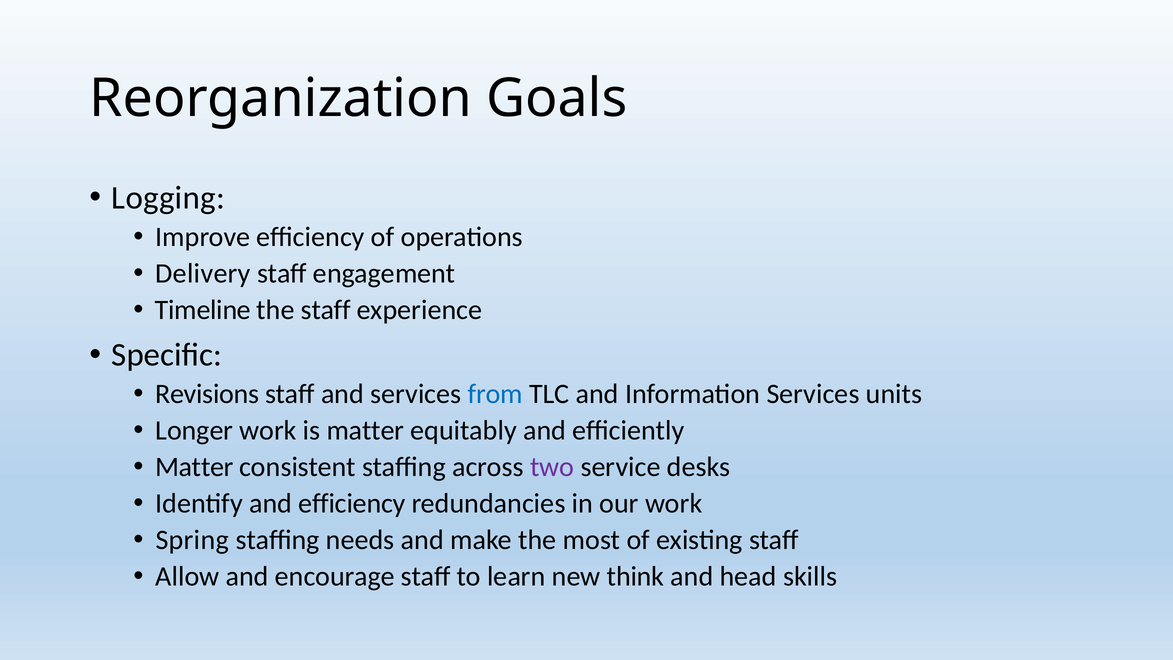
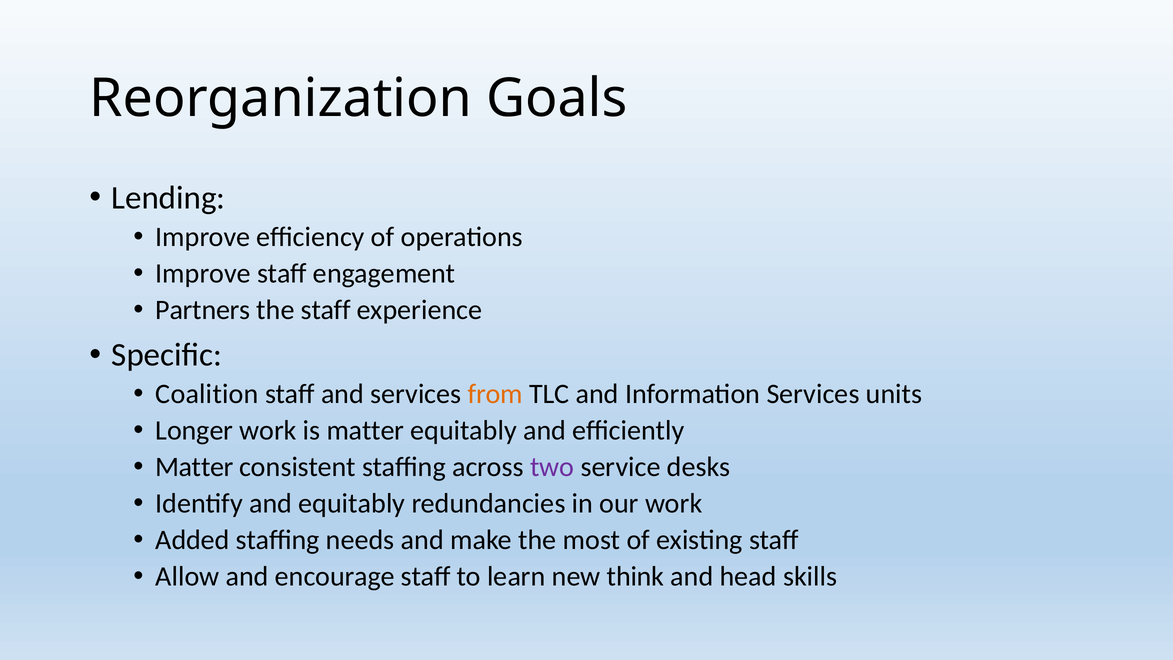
Logging: Logging -> Lending
Delivery at (203, 273): Delivery -> Improve
Timeline: Timeline -> Partners
Revisions: Revisions -> Coalition
from colour: blue -> orange
and efficiency: efficiency -> equitably
Spring: Spring -> Added
